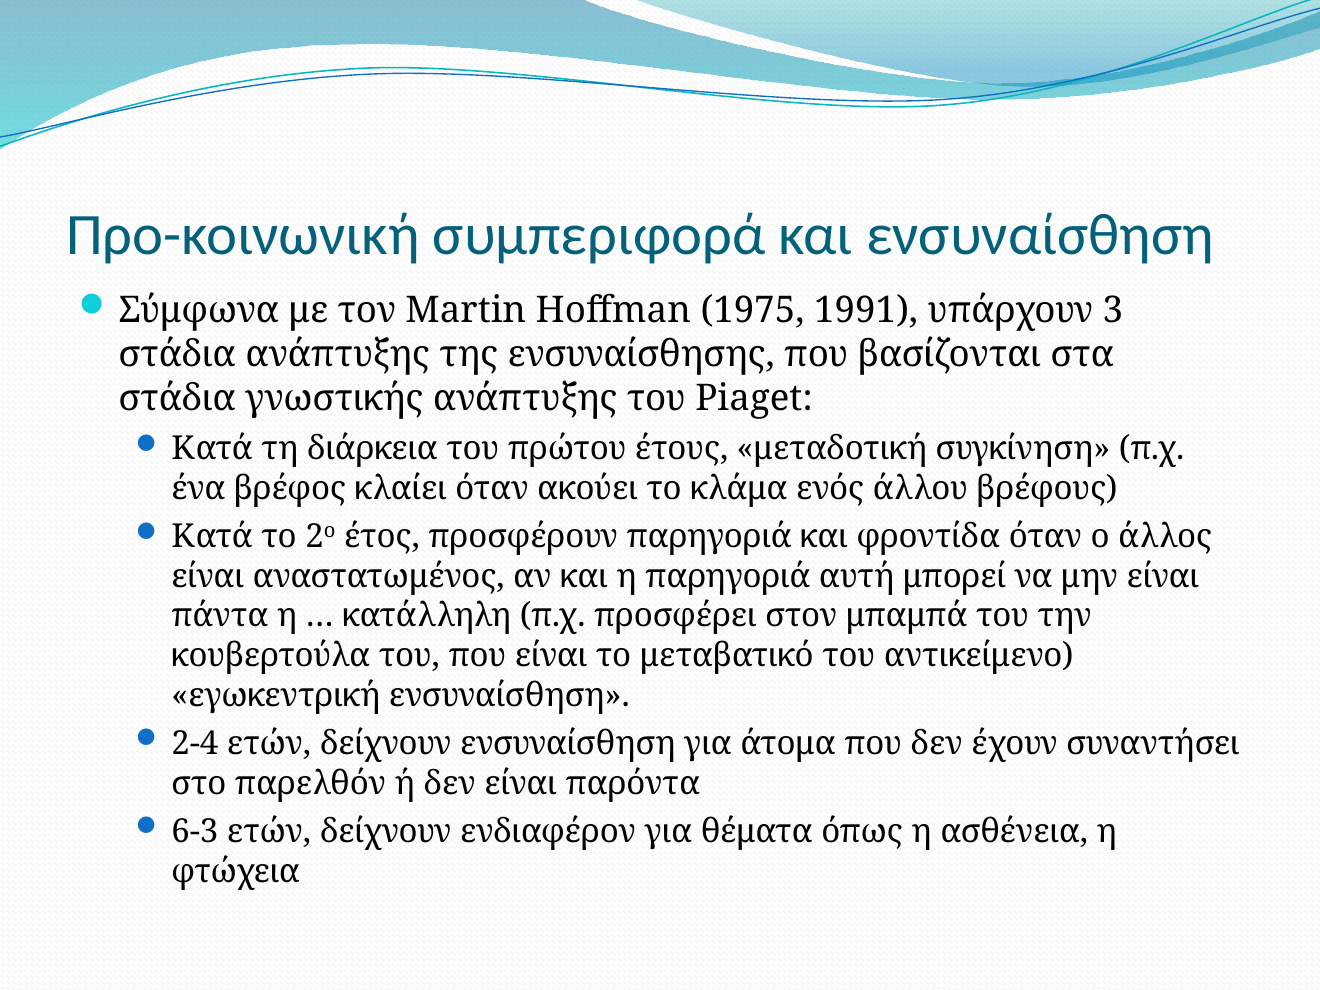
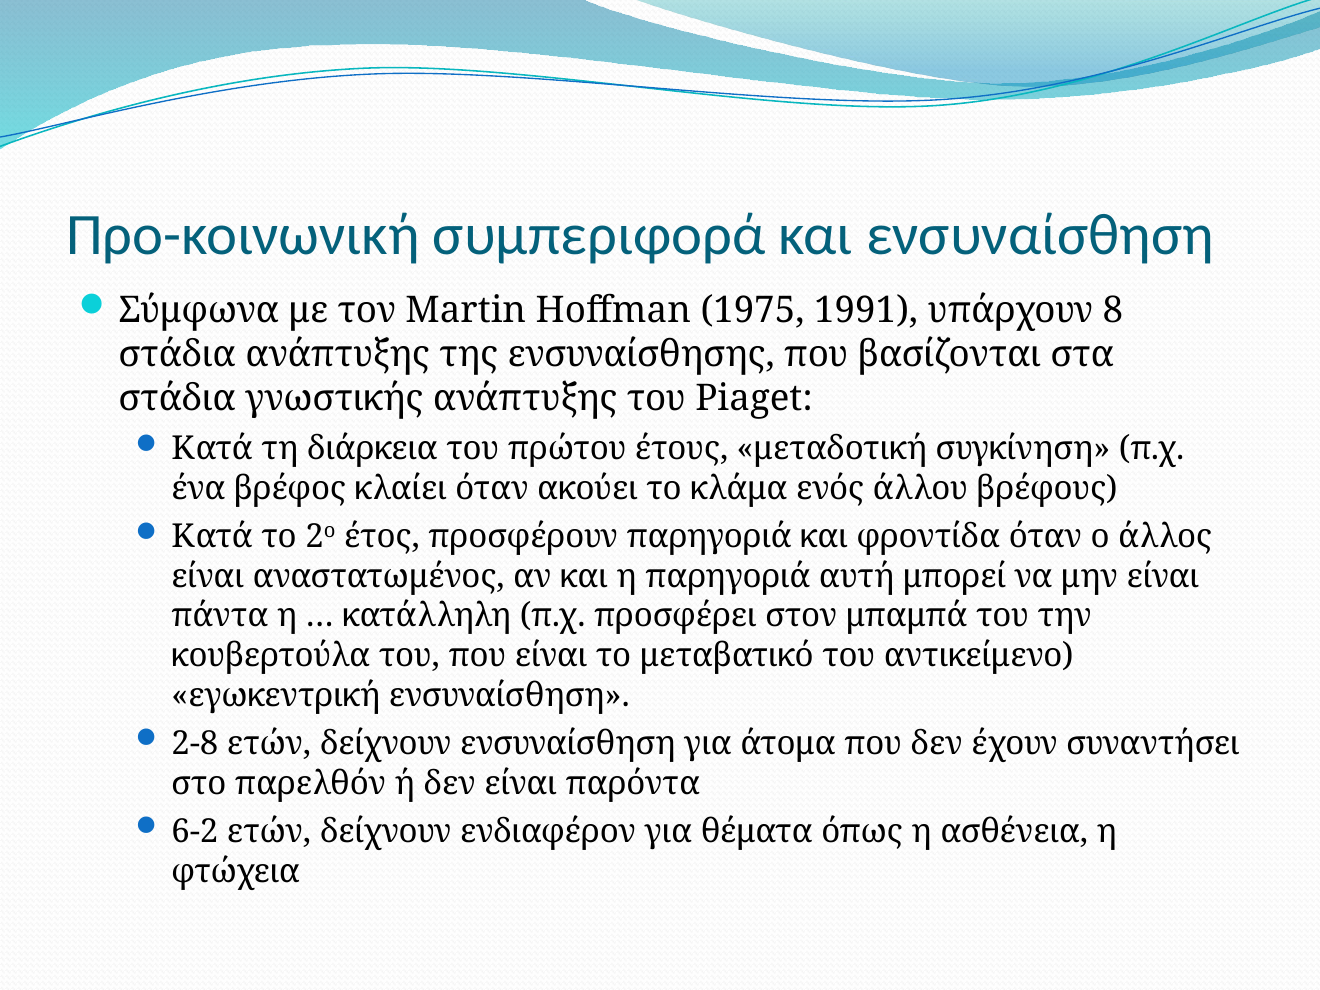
3: 3 -> 8
2-4: 2-4 -> 2-8
6-3: 6-3 -> 6-2
